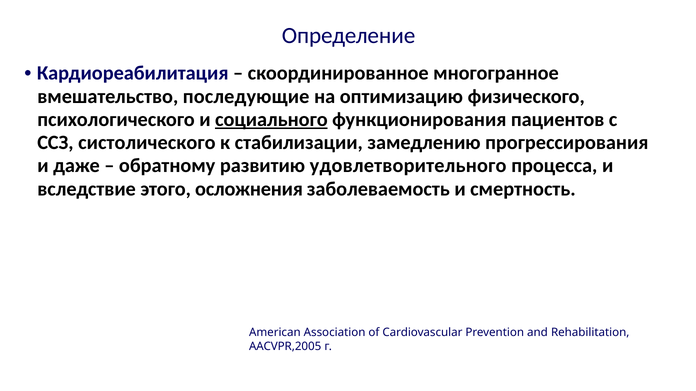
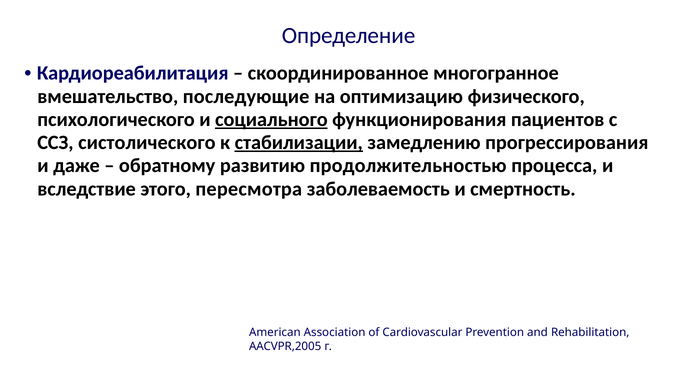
стабилизации underline: none -> present
удовлетворительного: удовлетворительного -> продолжительностью
осложнения: осложнения -> пересмотра
